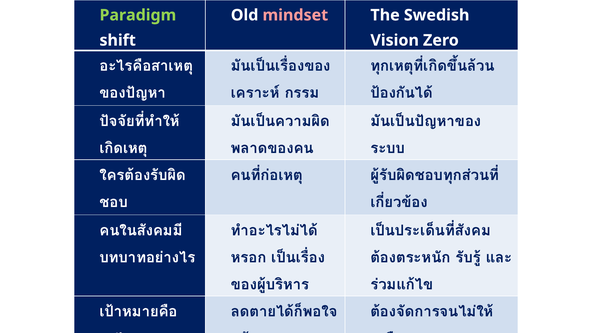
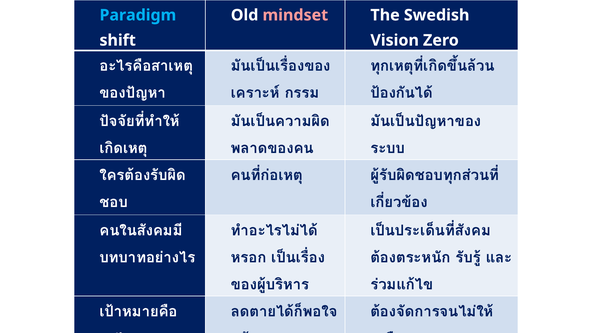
Paradigm colour: light green -> light blue
